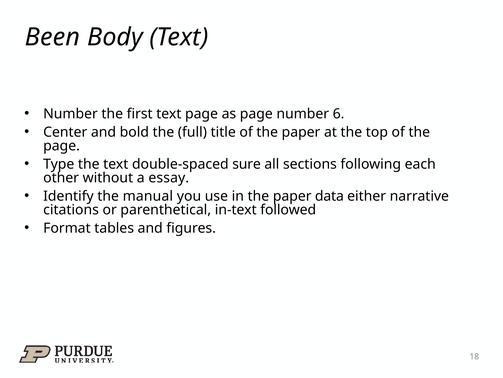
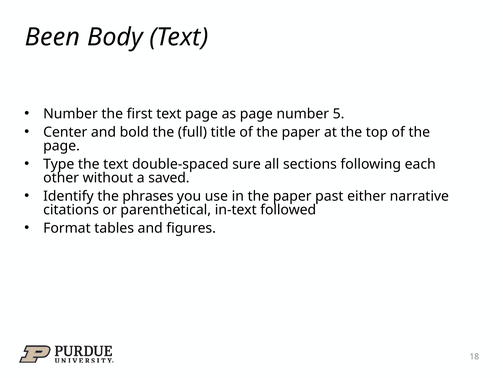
6: 6 -> 5
essay: essay -> saved
manual: manual -> phrases
data: data -> past
